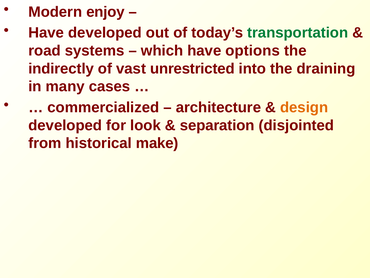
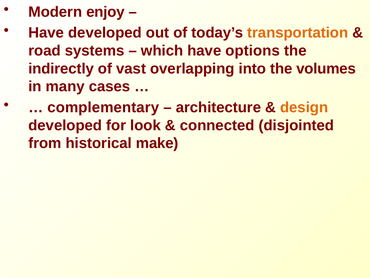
transportation colour: green -> orange
unrestricted: unrestricted -> overlapping
draining: draining -> volumes
commercialized: commercialized -> complementary
separation: separation -> connected
